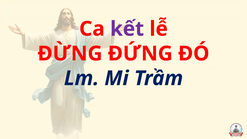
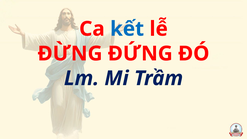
kết colour: purple -> blue
